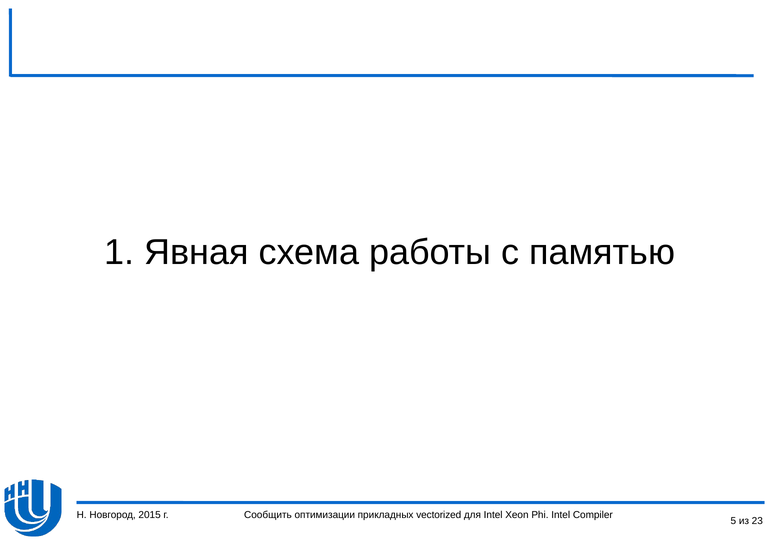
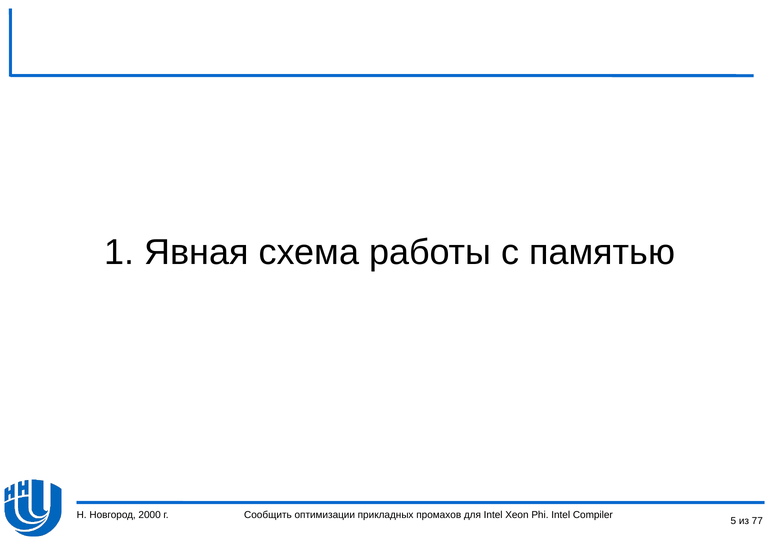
2015: 2015 -> 2000
vectorized: vectorized -> промахов
23: 23 -> 77
